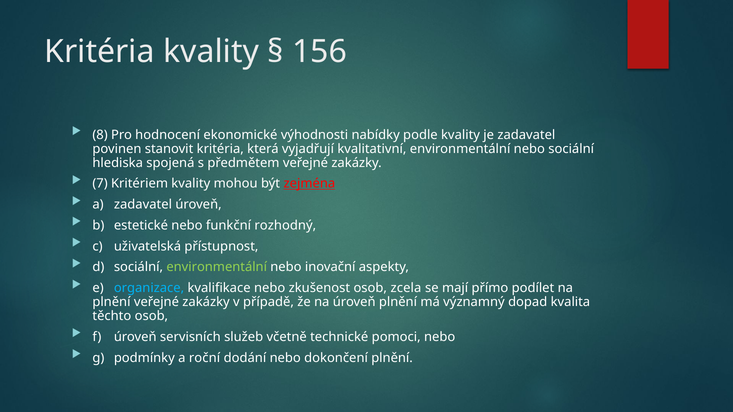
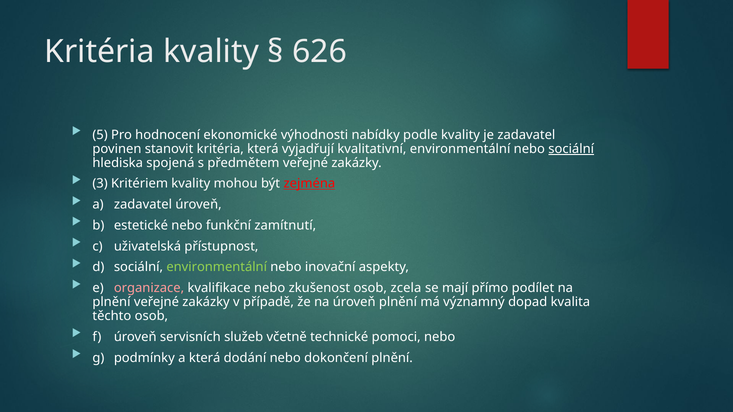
156: 156 -> 626
8: 8 -> 5
sociální at (571, 149) underline: none -> present
7: 7 -> 3
rozhodný: rozhodný -> zamítnutí
organizace colour: light blue -> pink
a roční: roční -> která
